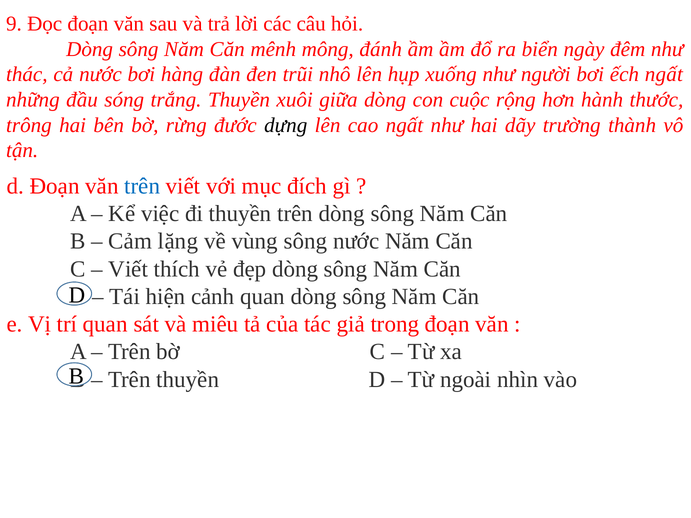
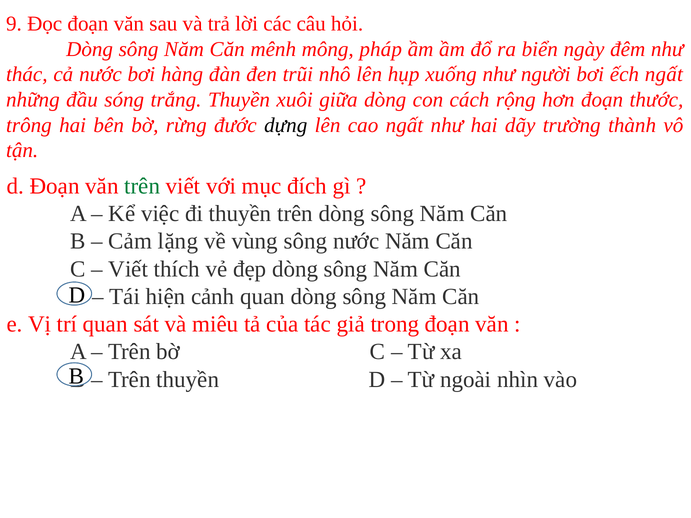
đánh: đánh -> pháp
cuộc: cuộc -> cách
hơn hành: hành -> đoạn
trên at (142, 186) colour: blue -> green
